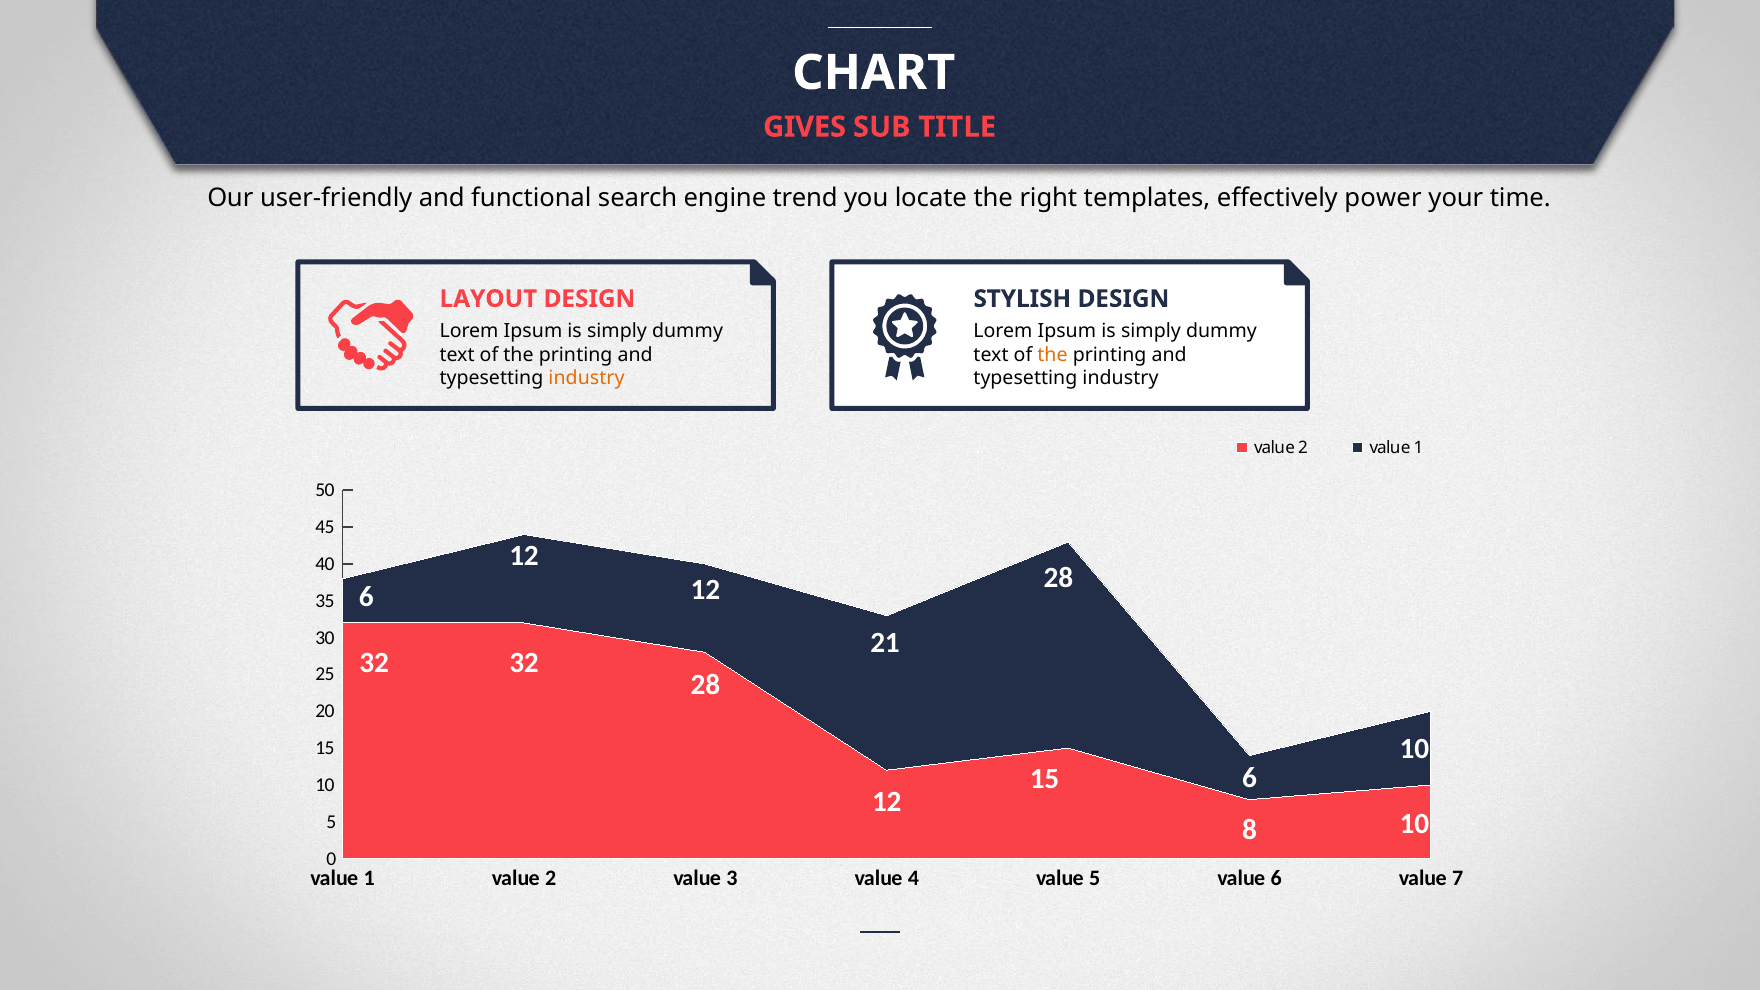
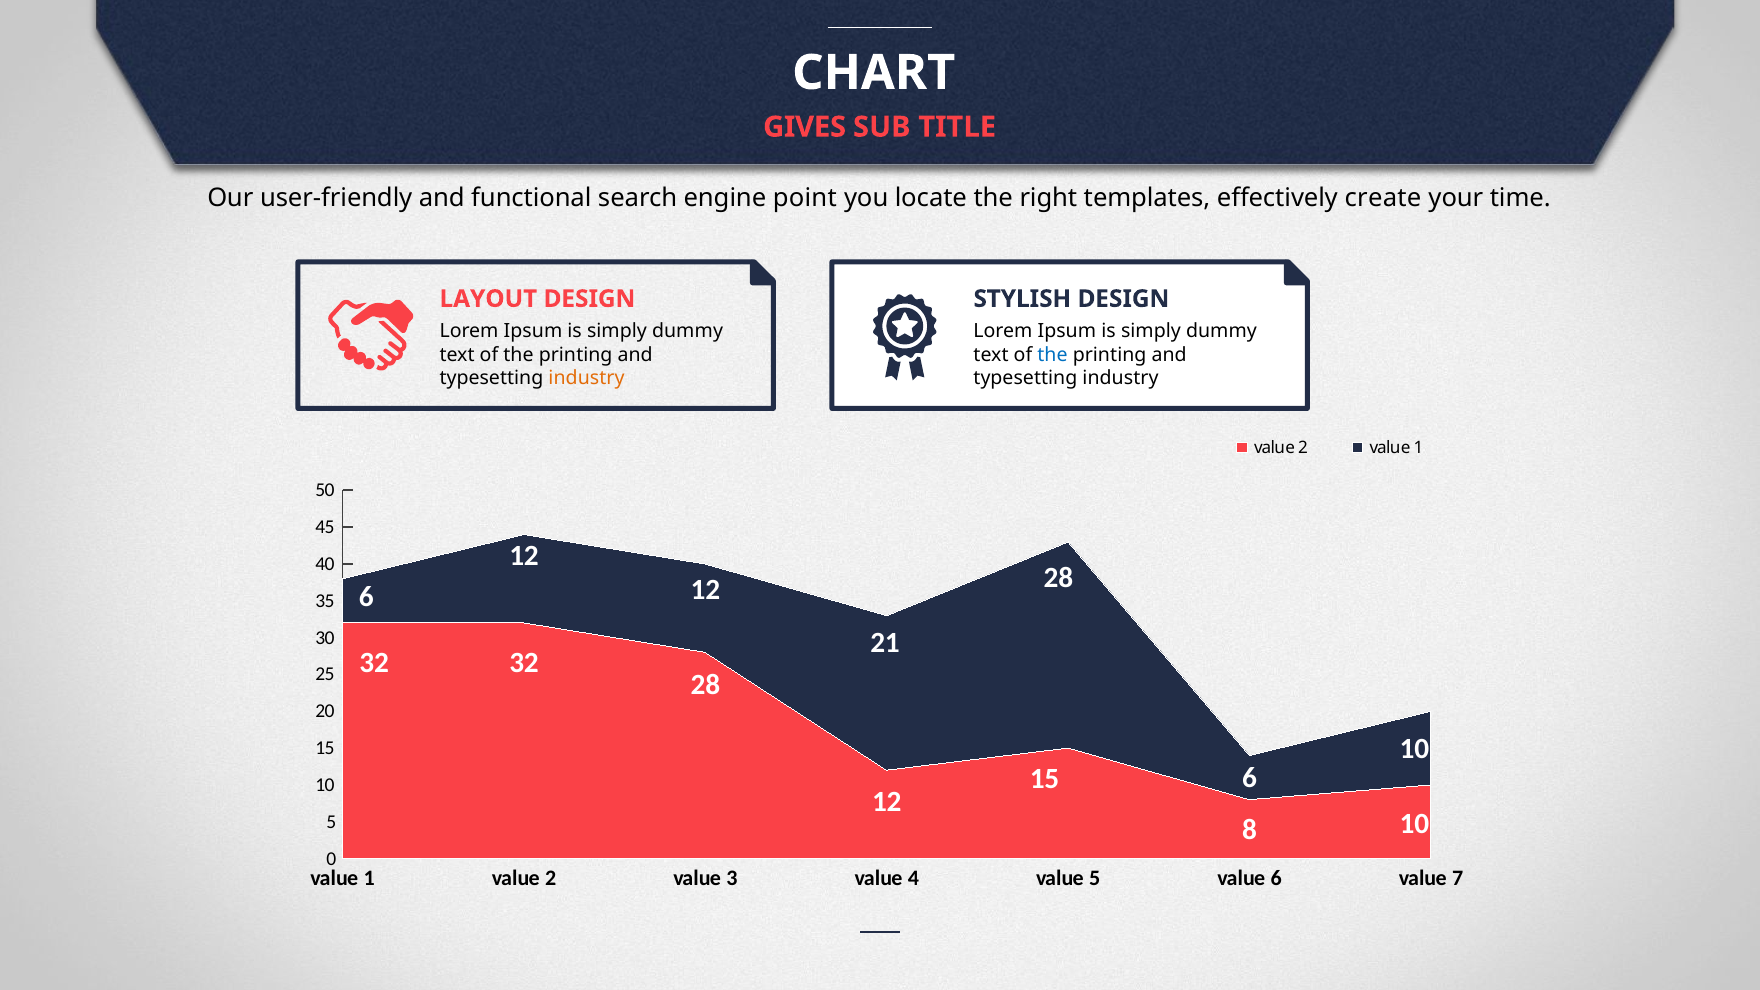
trend: trend -> point
power: power -> create
the at (1052, 355) colour: orange -> blue
